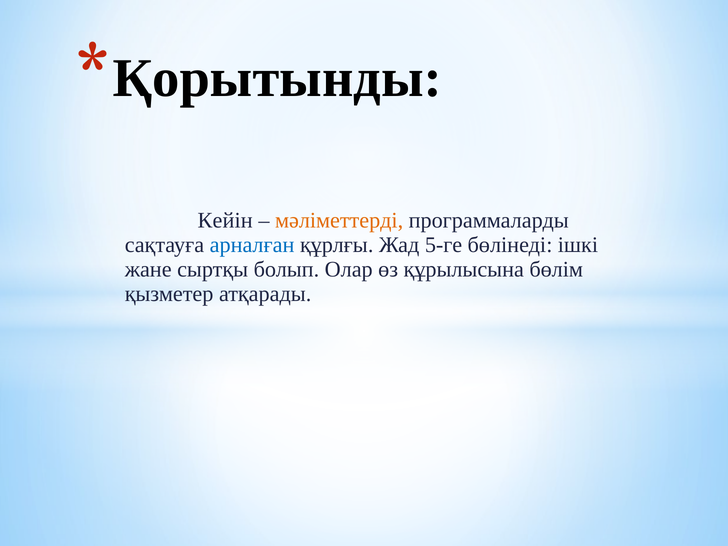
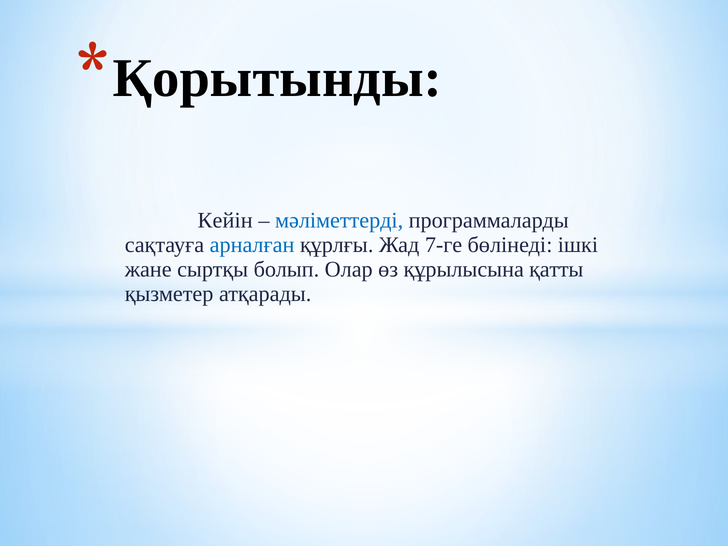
мәліметтерді colour: orange -> blue
5-ге: 5-ге -> 7-ге
бөлім: бөлім -> қатты
